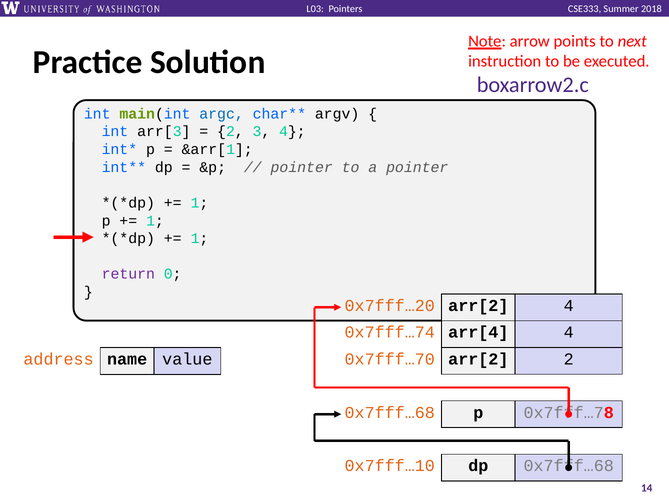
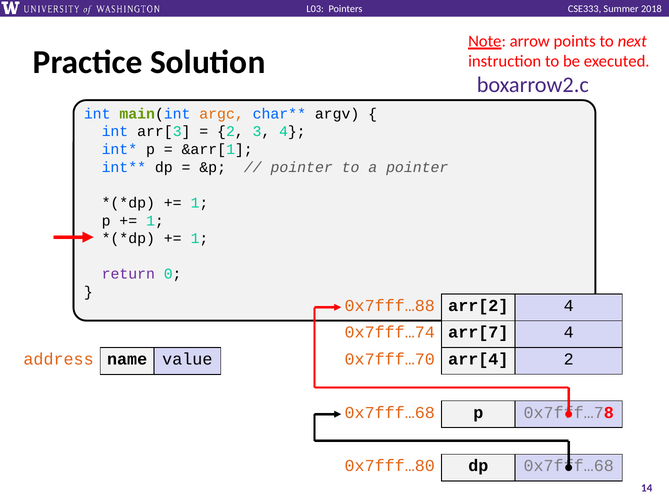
argc colour: blue -> orange
0x7fff…20: 0x7fff…20 -> 0x7fff…88
arr[4: arr[4 -> arr[7
0x7fff…70 arr[2: arr[2 -> arr[4
0x7fff…10: 0x7fff…10 -> 0x7fff…80
